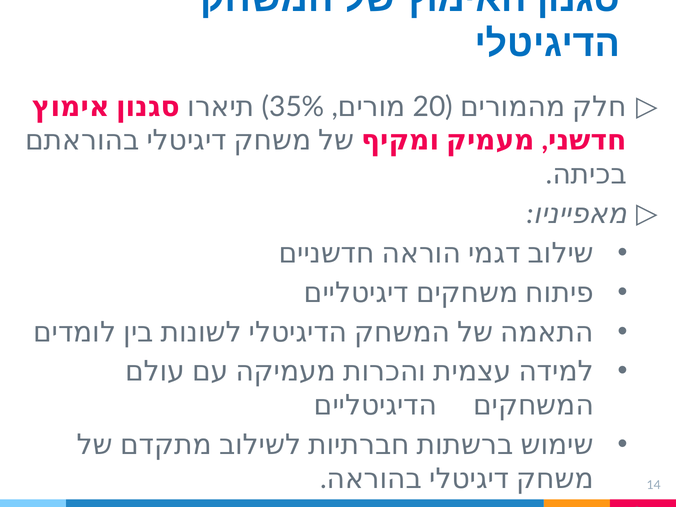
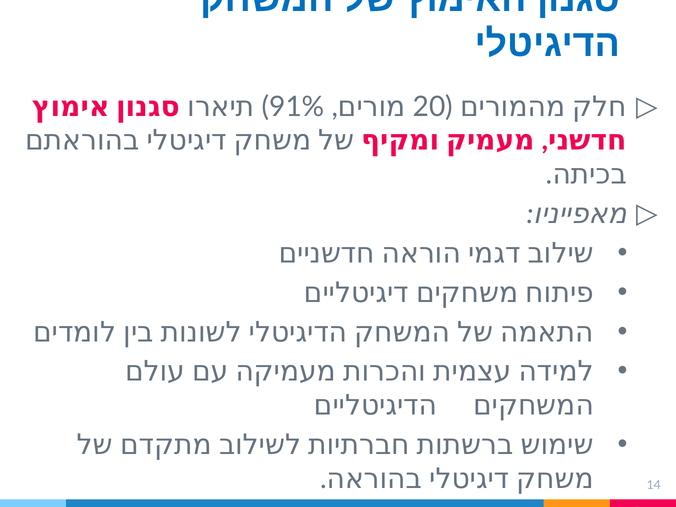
35%: 35% -> 91%
